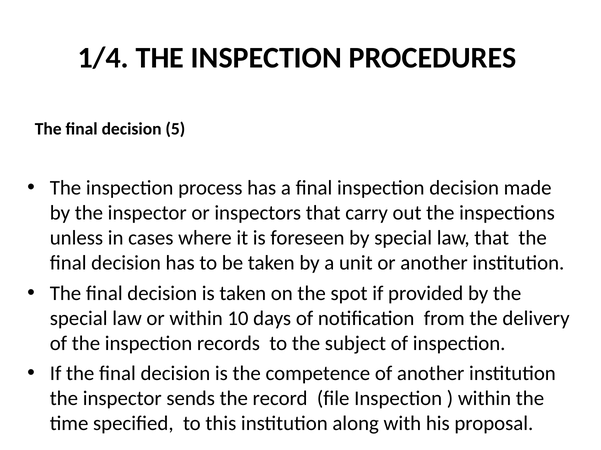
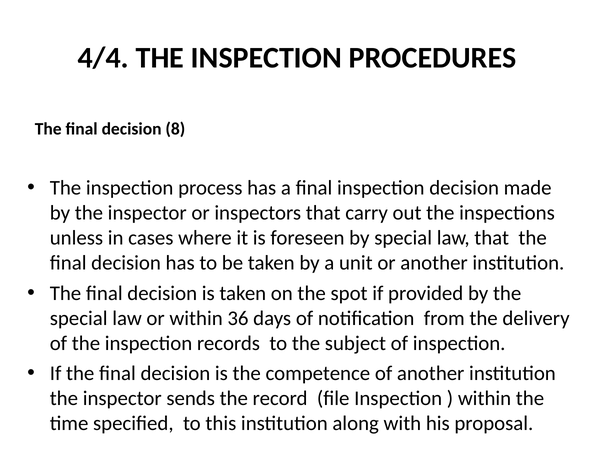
1/4: 1/4 -> 4/4
5: 5 -> 8
10: 10 -> 36
